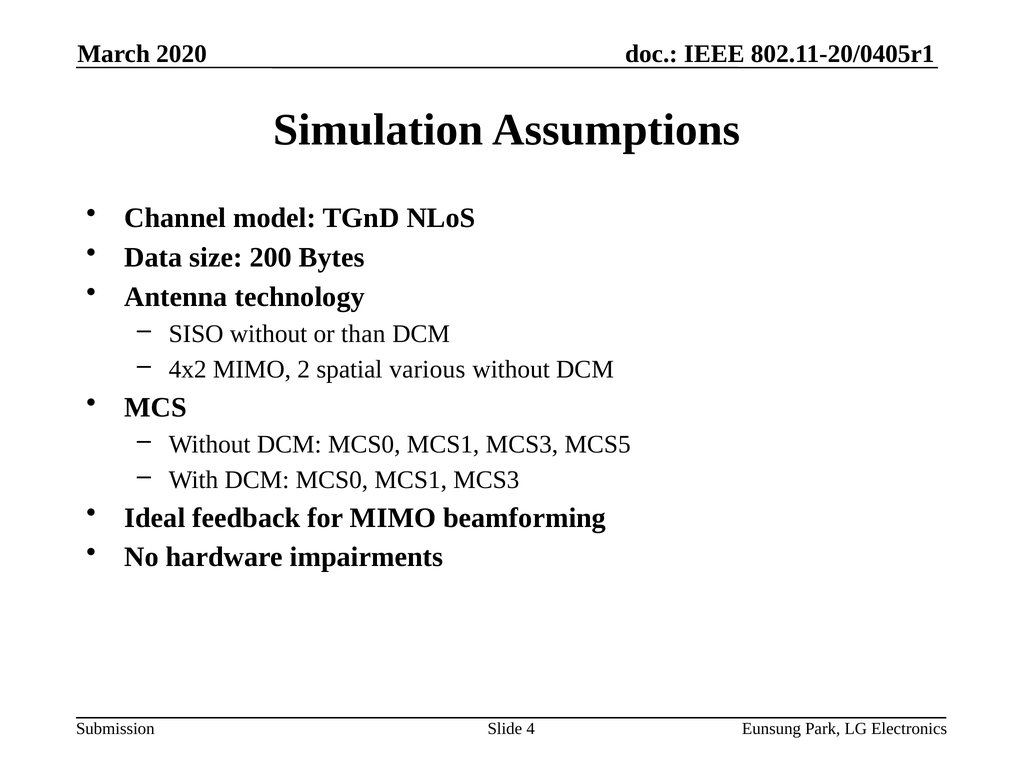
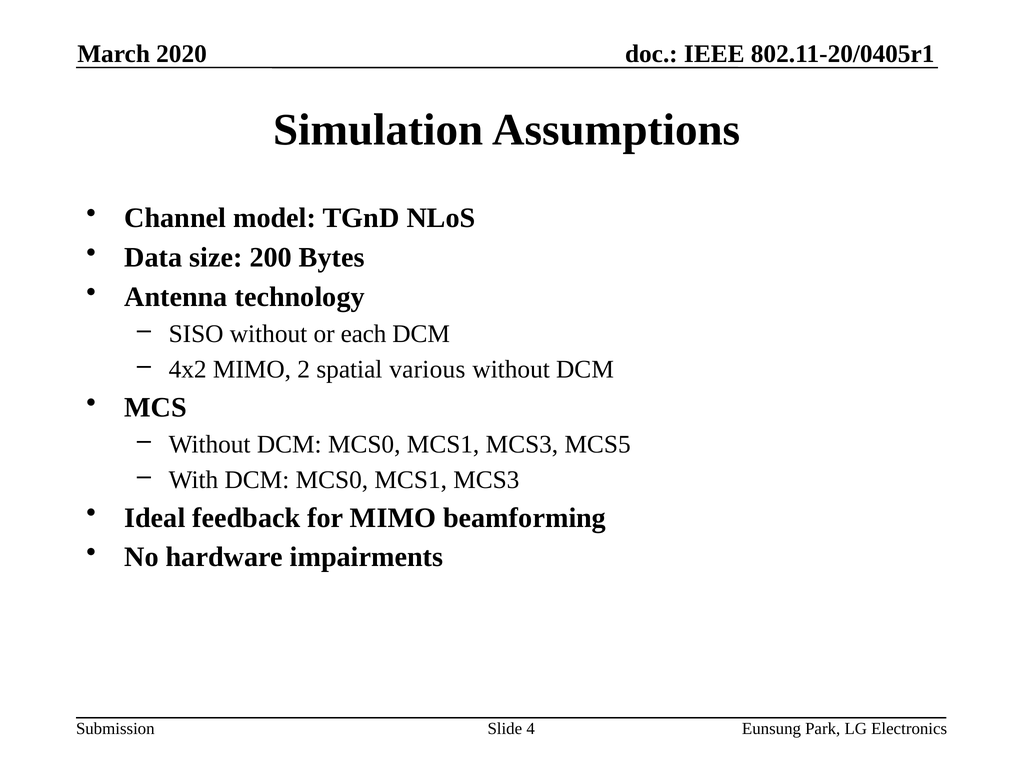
than: than -> each
